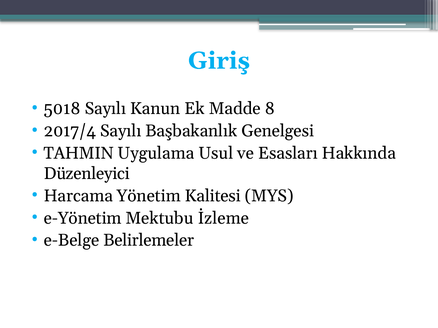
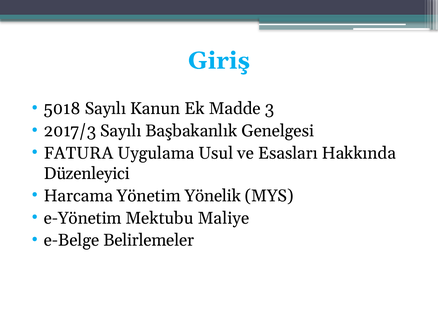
8: 8 -> 3
2017/4: 2017/4 -> 2017/3
TAHMIN: TAHMIN -> FATURA
Kalitesi: Kalitesi -> Yönelik
İzleme: İzleme -> Maliye
